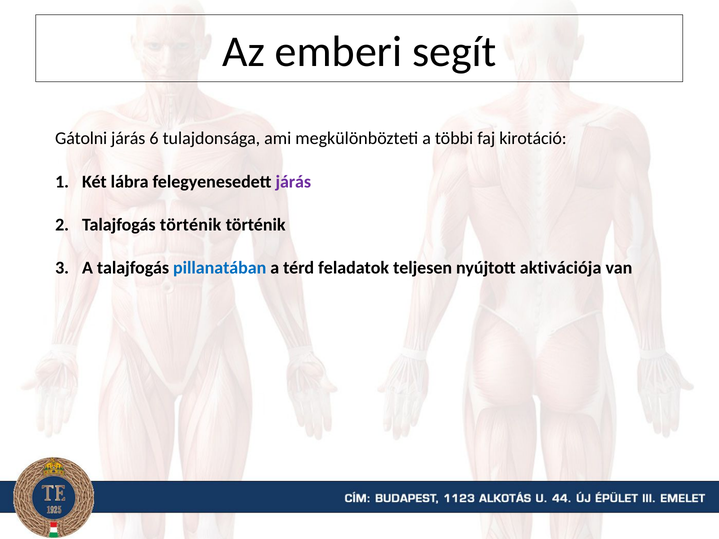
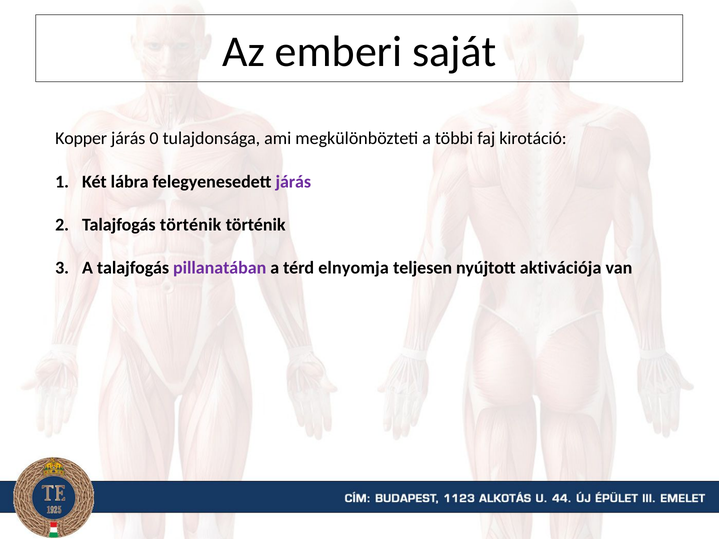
segít: segít -> saját
Gátolni: Gátolni -> Kopper
6: 6 -> 0
pillanatában colour: blue -> purple
feladatok: feladatok -> elnyomja
